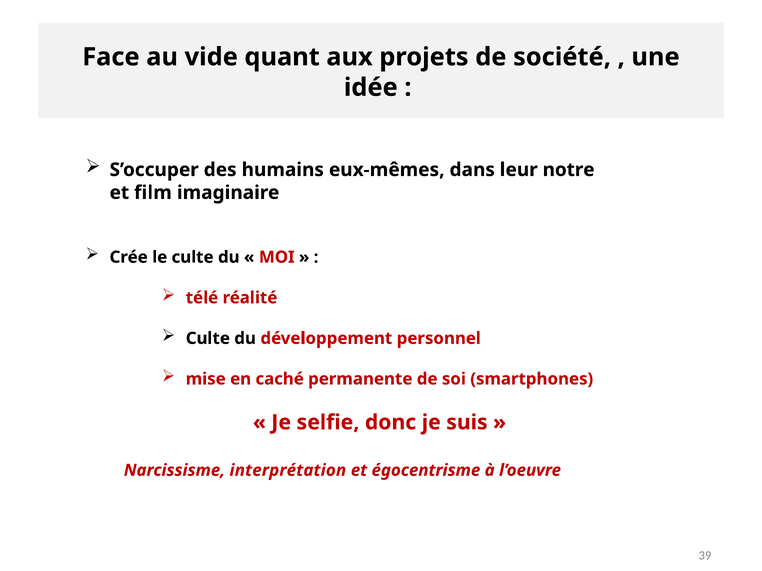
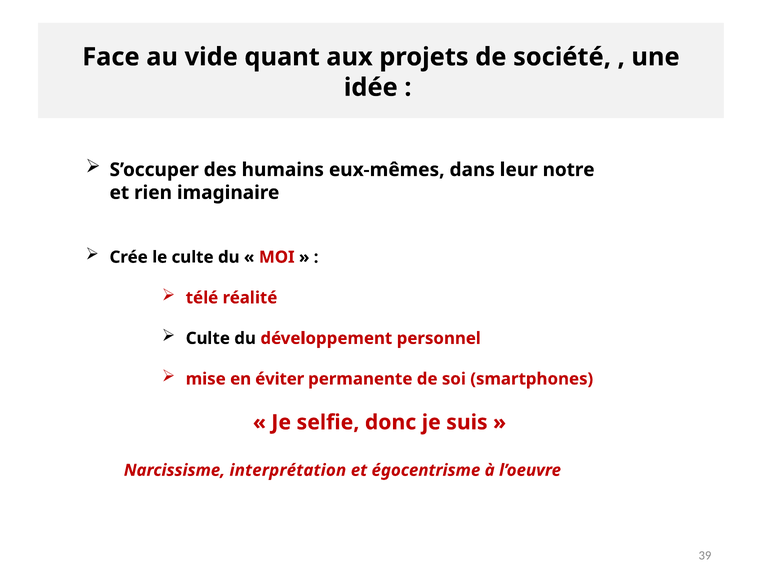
film: film -> rien
caché: caché -> éviter
